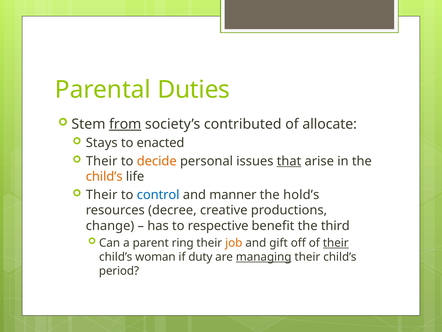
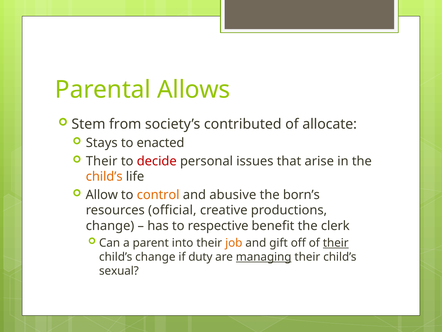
Duties: Duties -> Allows
from underline: present -> none
decide colour: orange -> red
that underline: present -> none
Their at (102, 195): Their -> Allow
control colour: blue -> orange
manner: manner -> abusive
hold’s: hold’s -> born’s
decree: decree -> official
third: third -> clerk
ring: ring -> into
child’s woman: woman -> change
period: period -> sexual
